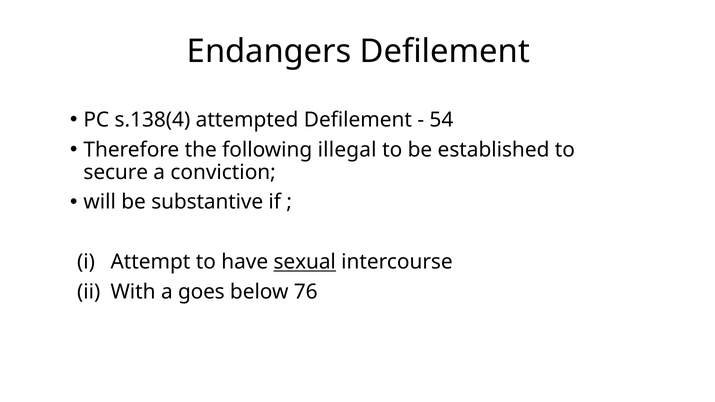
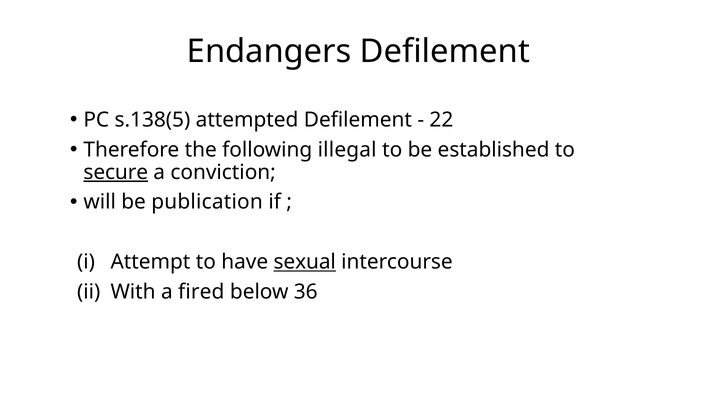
s.138(4: s.138(4 -> s.138(5
54: 54 -> 22
secure underline: none -> present
substantive: substantive -> publication
goes: goes -> fired
76: 76 -> 36
